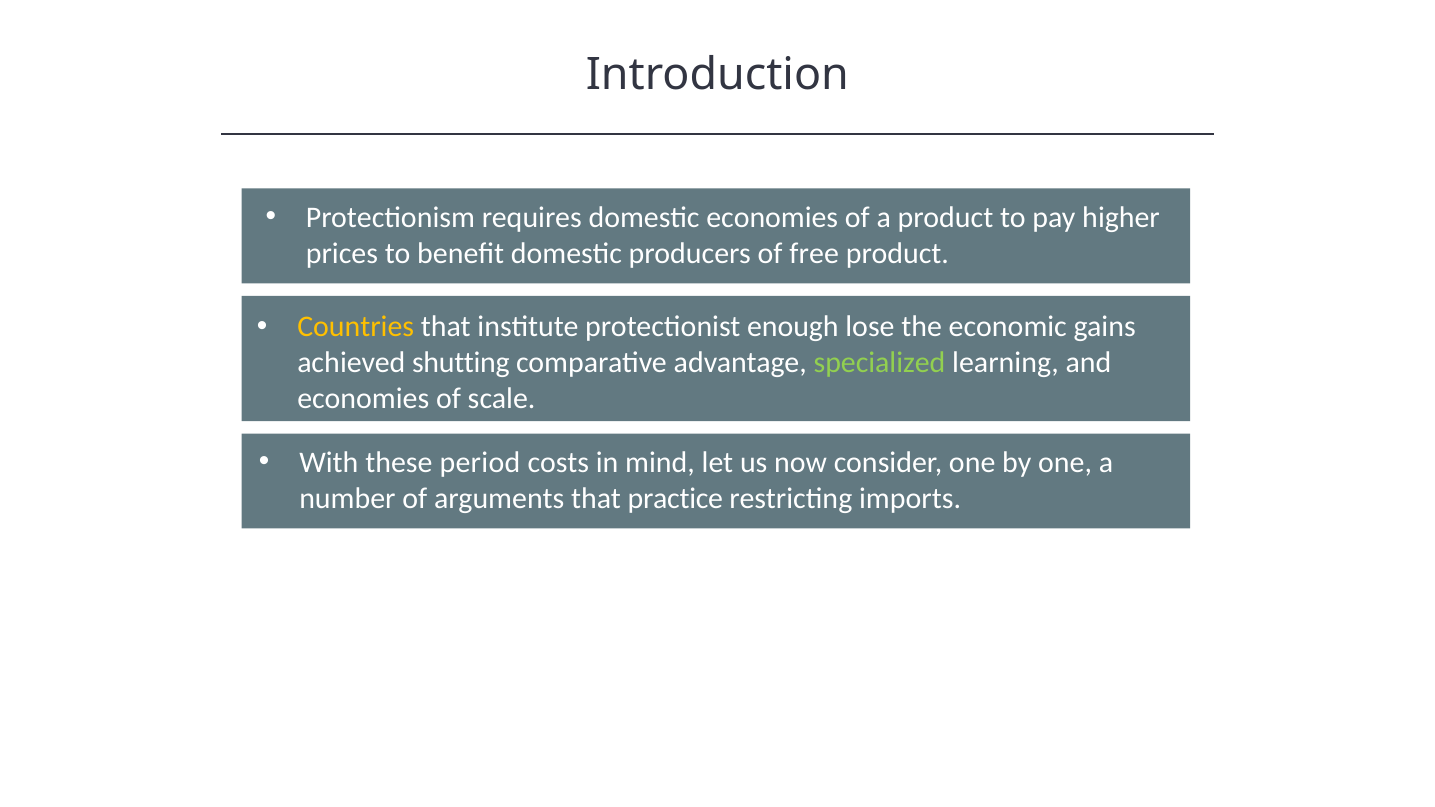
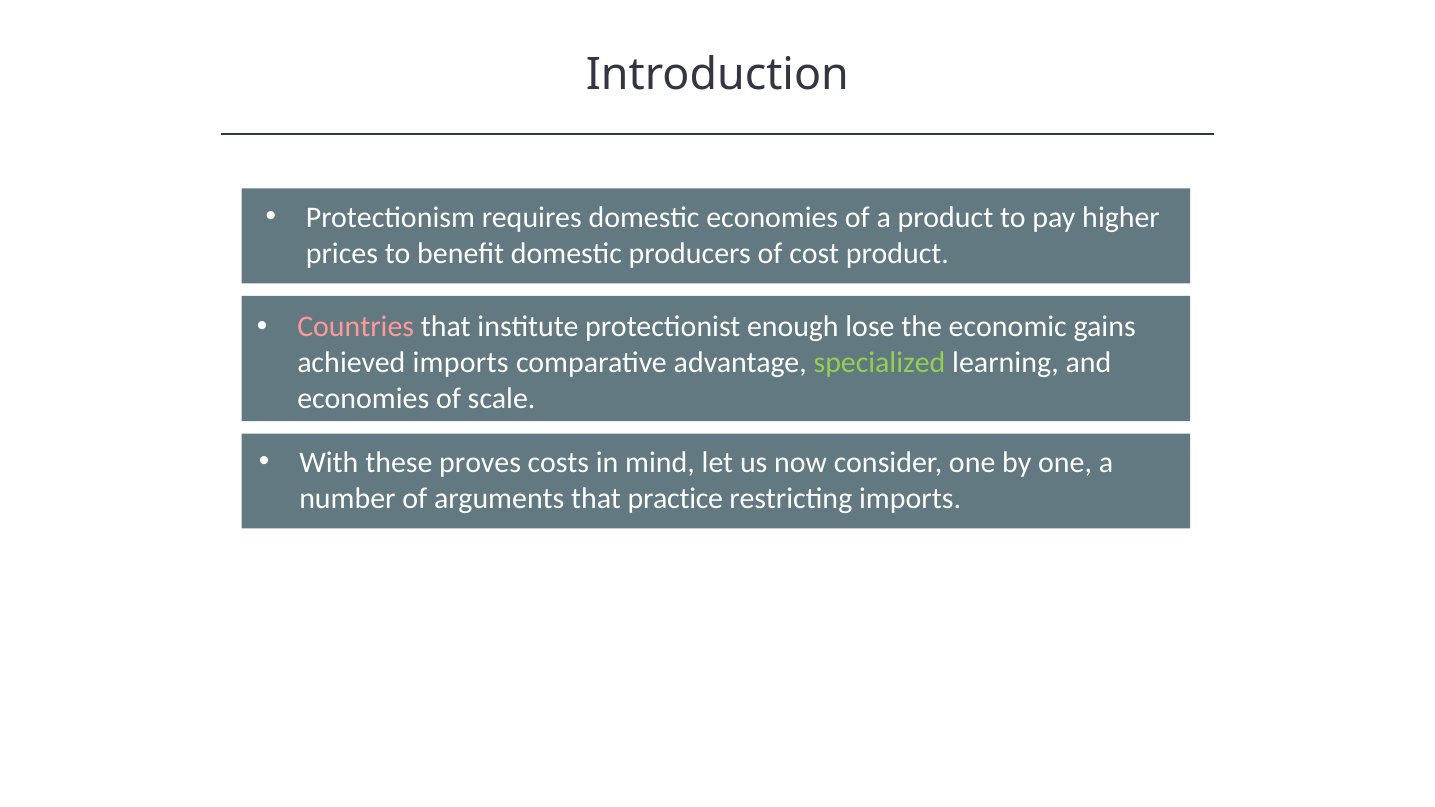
free: free -> cost
Countries colour: yellow -> pink
achieved shutting: shutting -> imports
period: period -> proves
